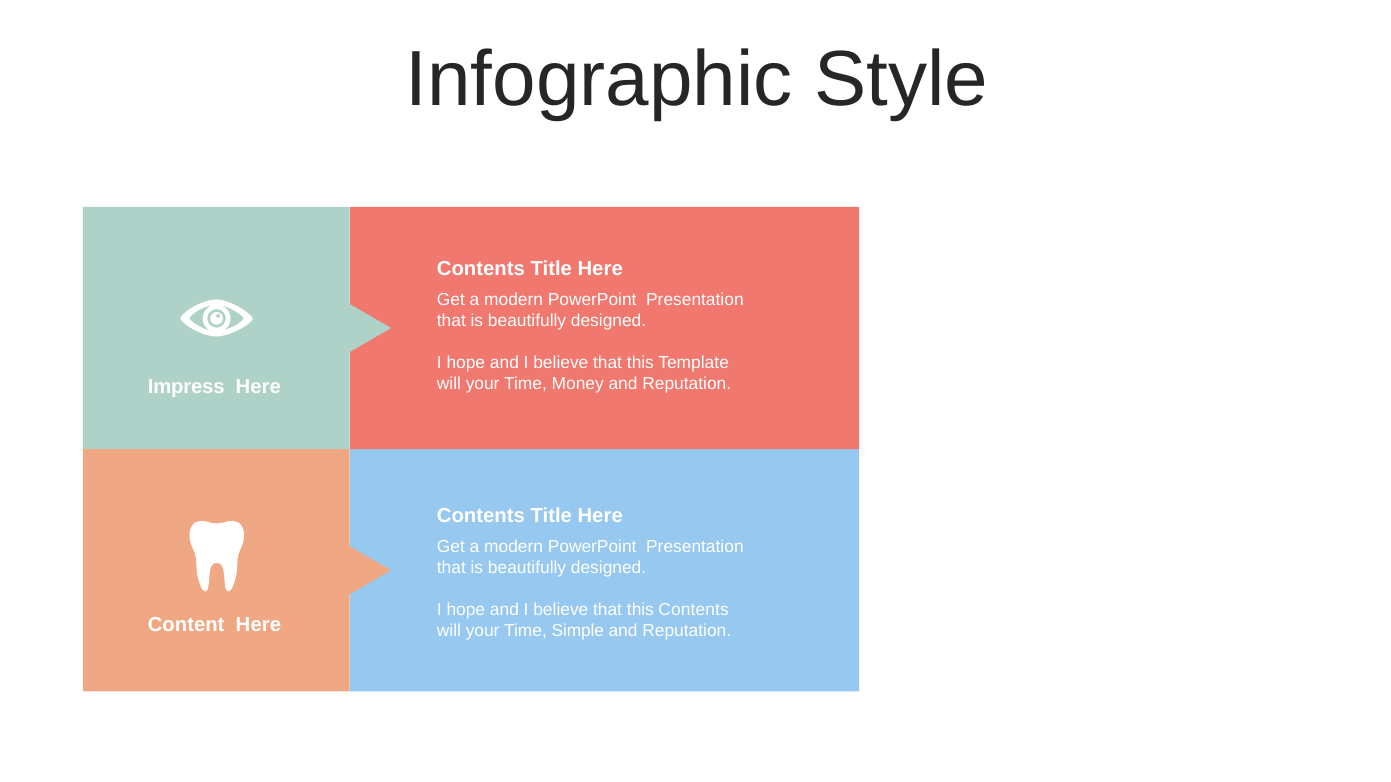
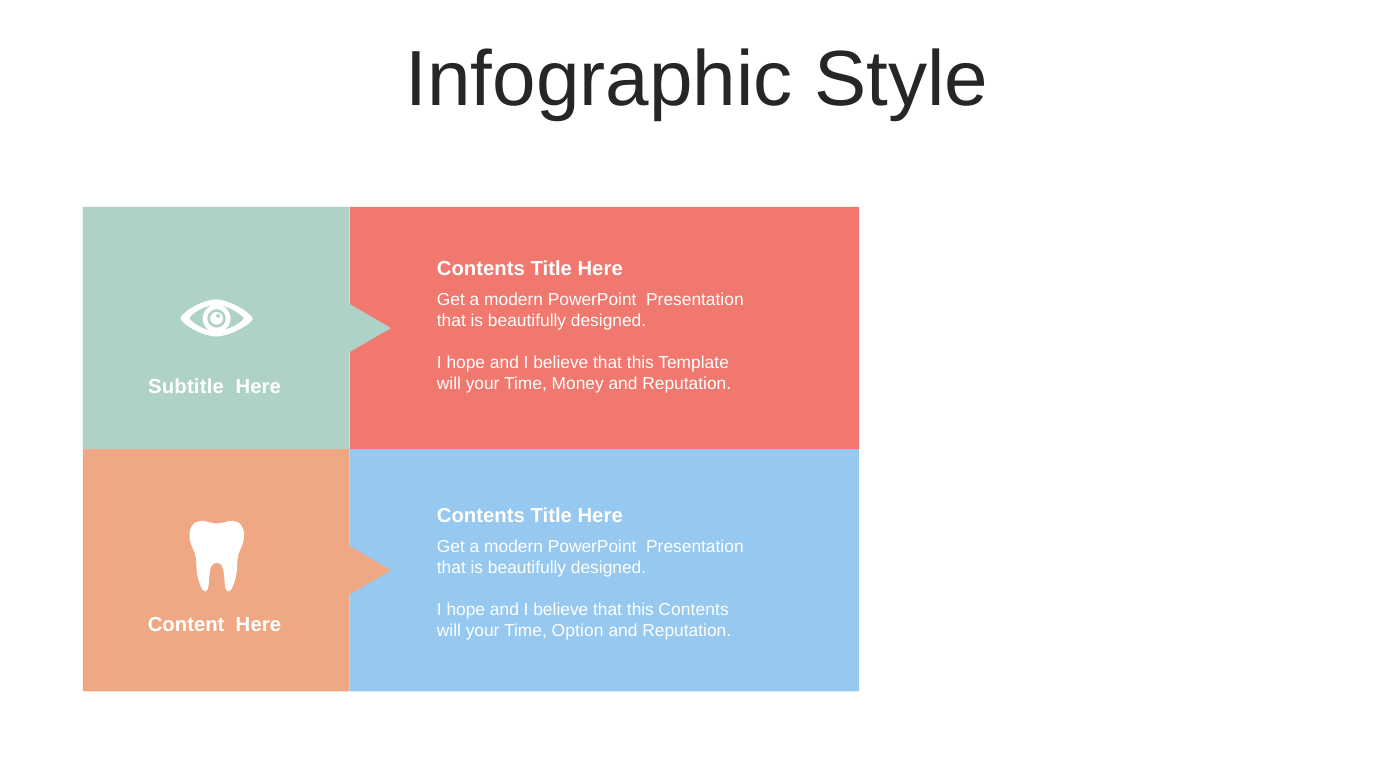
Impress: Impress -> Subtitle
Simple: Simple -> Option
